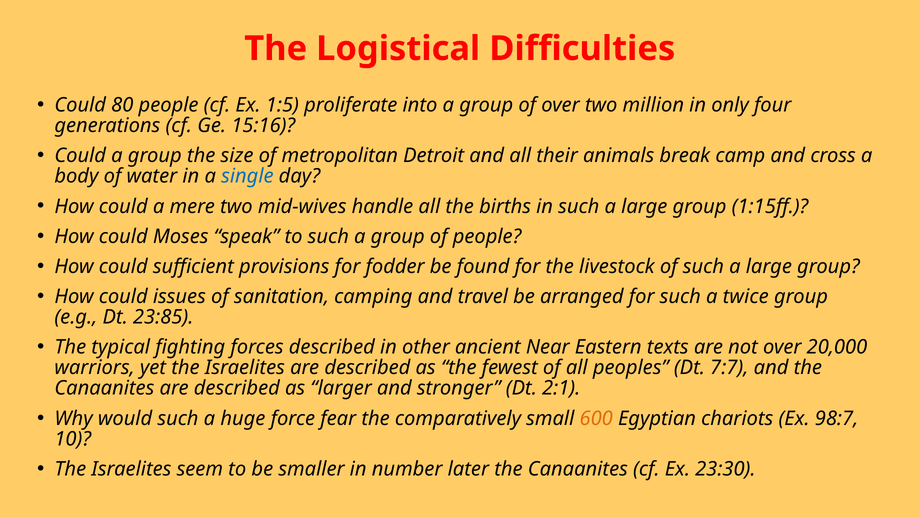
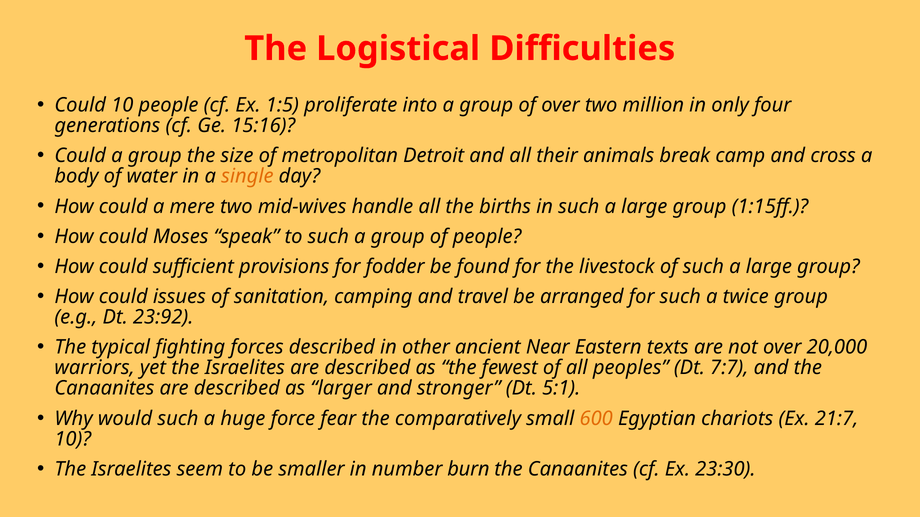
Could 80: 80 -> 10
single colour: blue -> orange
23:85: 23:85 -> 23:92
2:1: 2:1 -> 5:1
98:7: 98:7 -> 21:7
later: later -> burn
